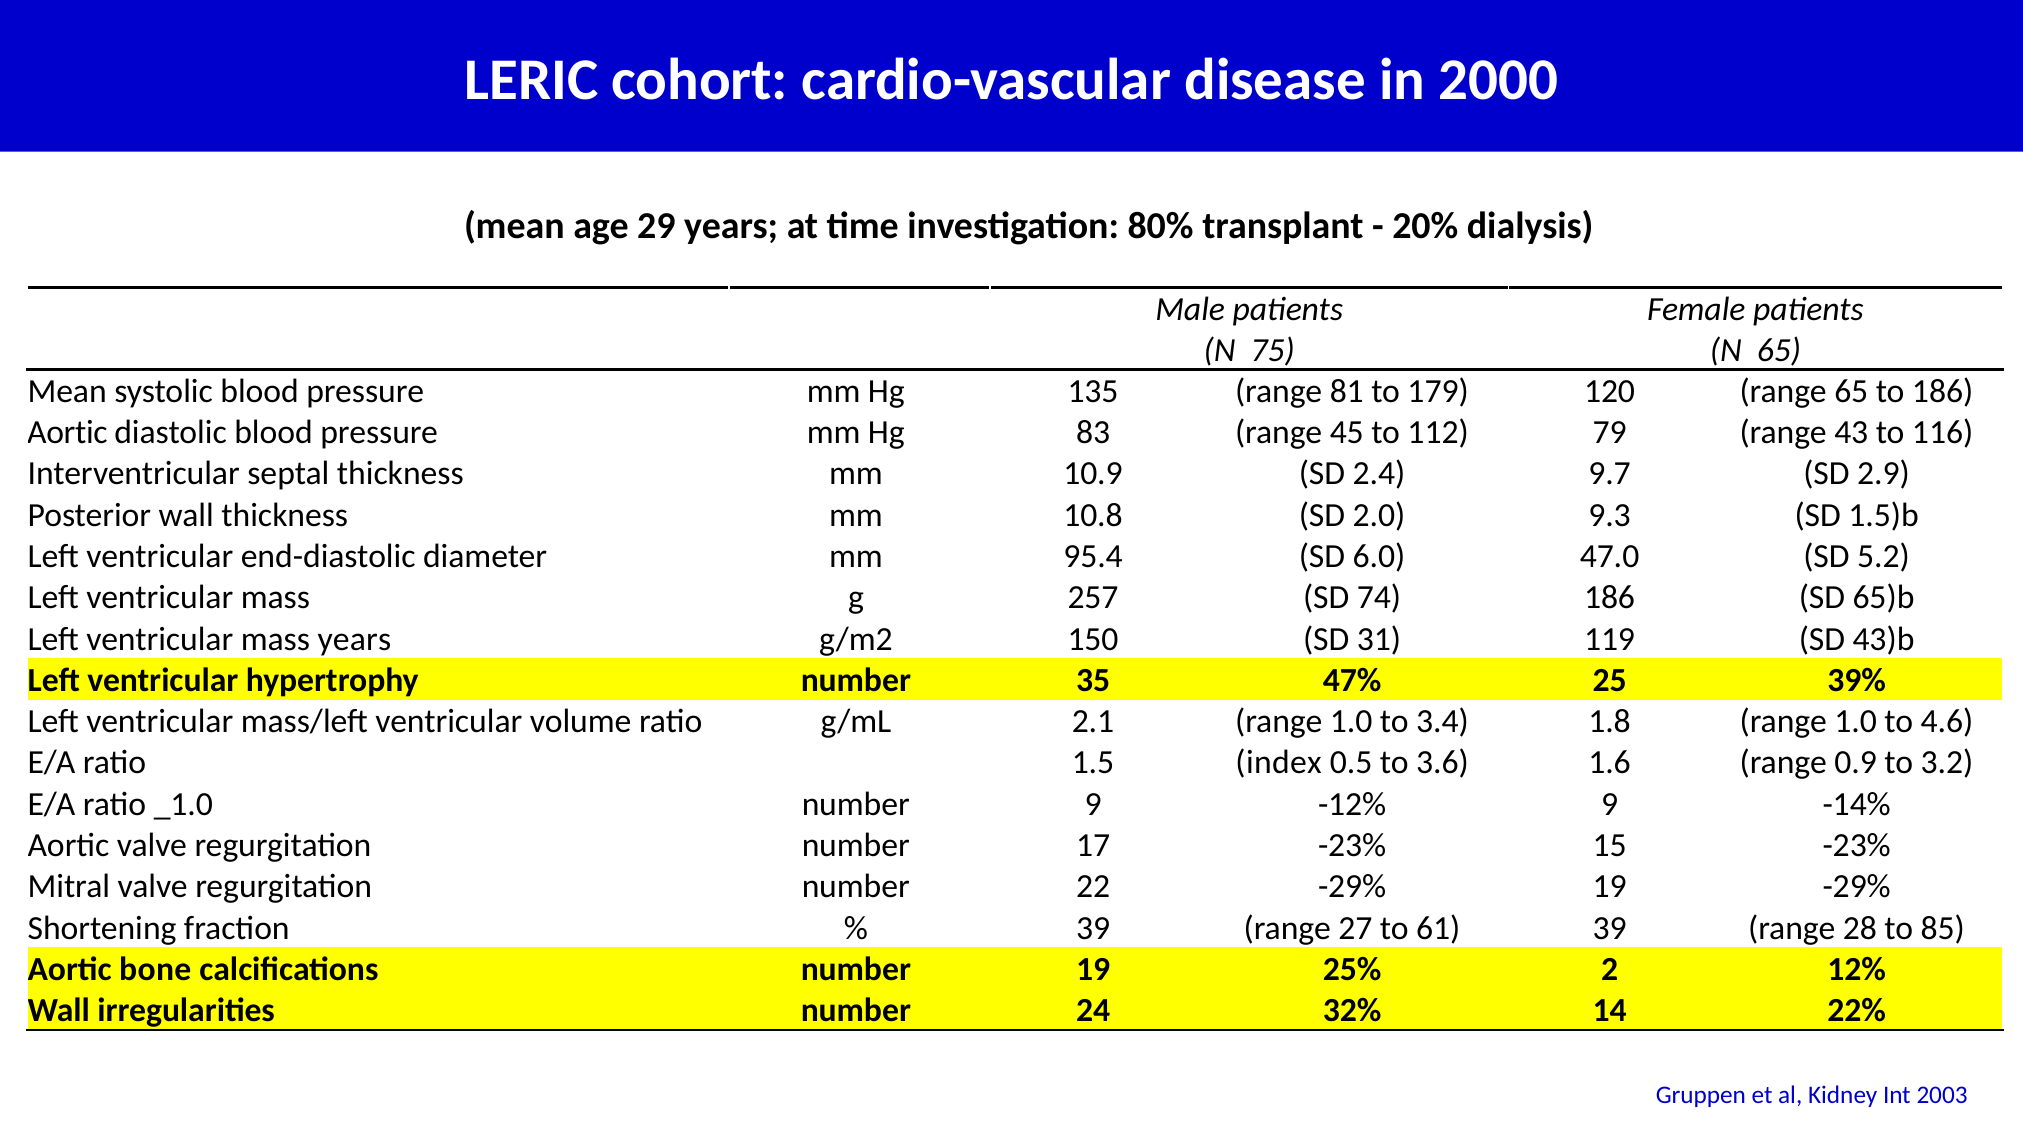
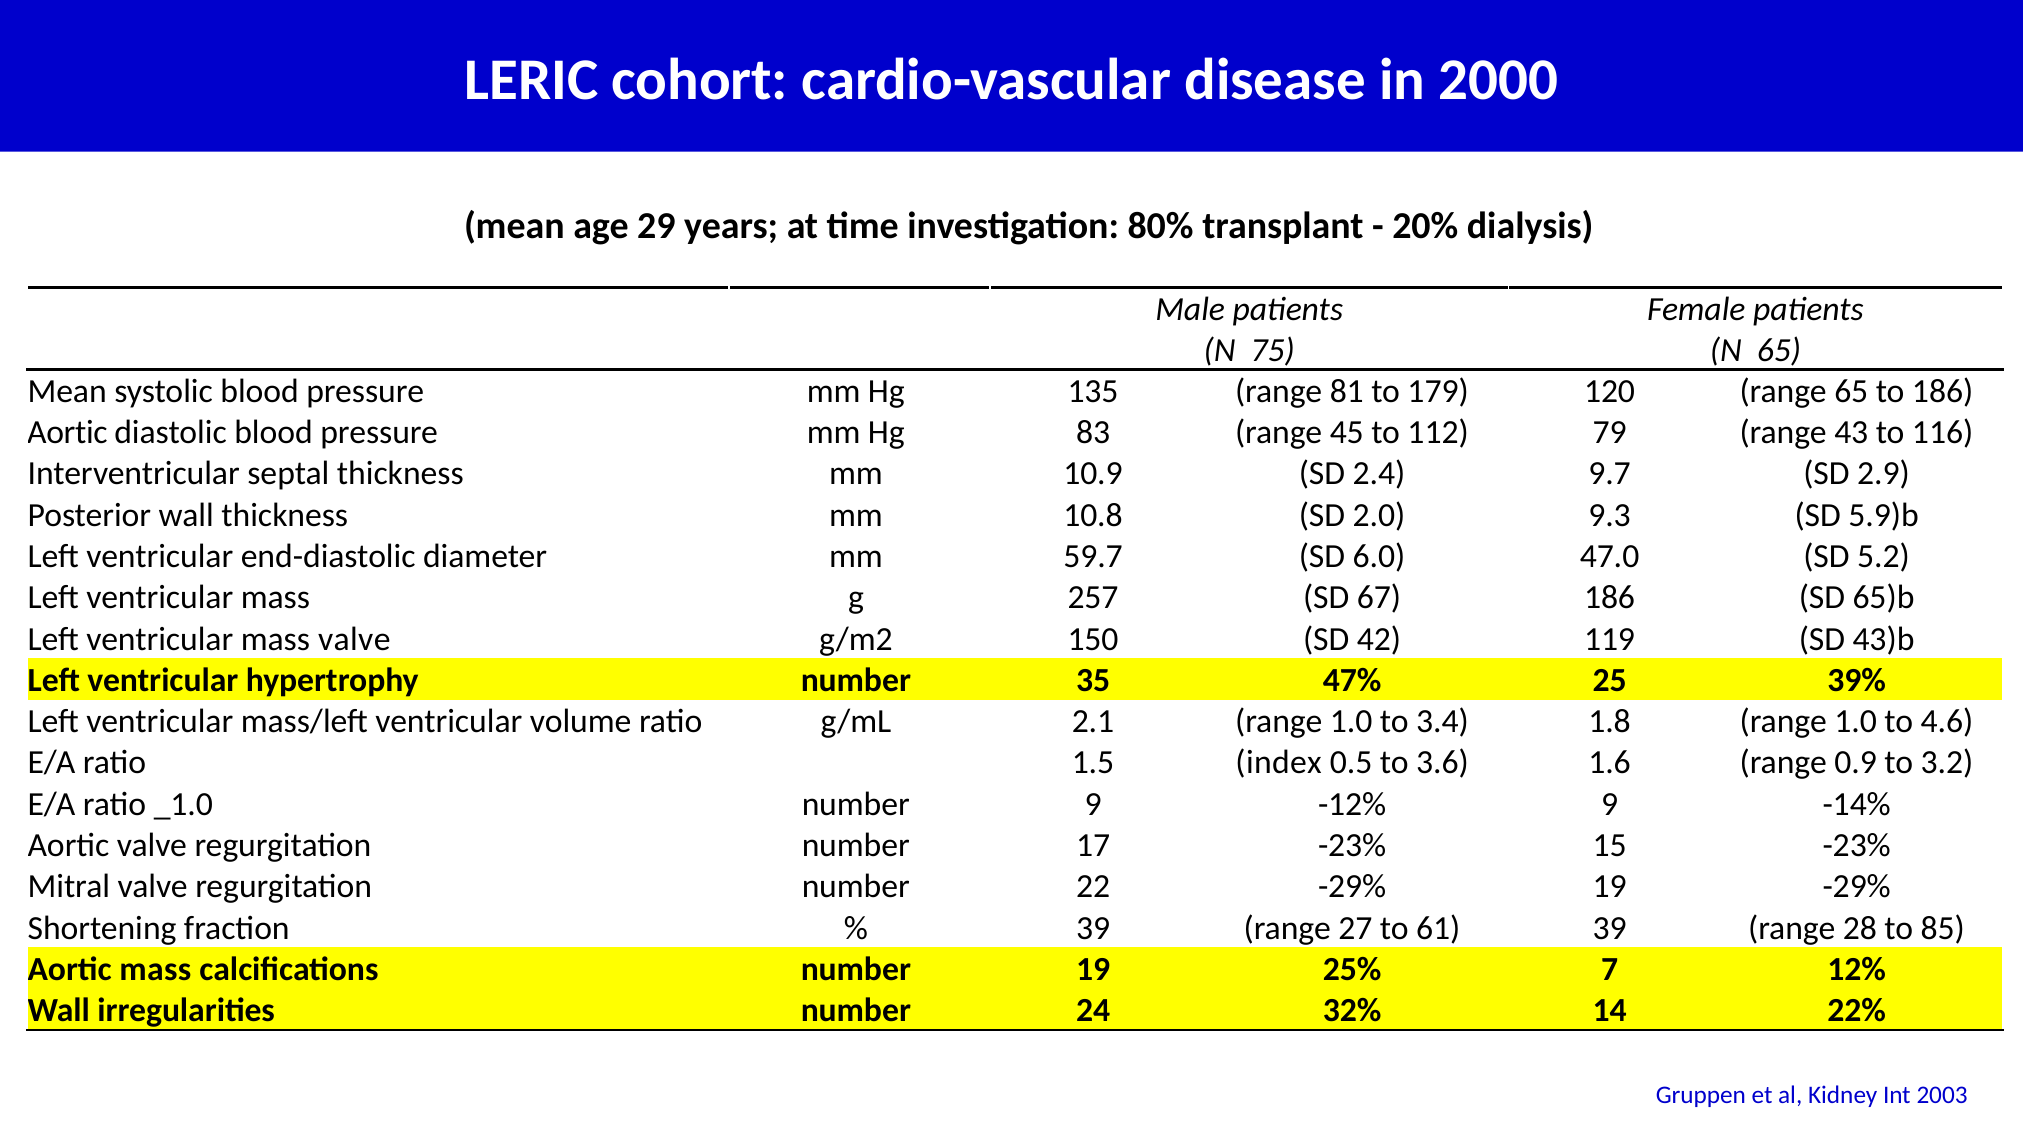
1.5)b: 1.5)b -> 5.9)b
95.4: 95.4 -> 59.7
74: 74 -> 67
mass years: years -> valve
31: 31 -> 42
Aortic bone: bone -> mass
2: 2 -> 7
